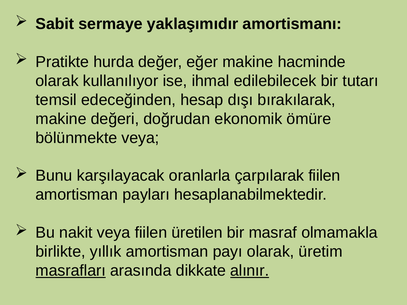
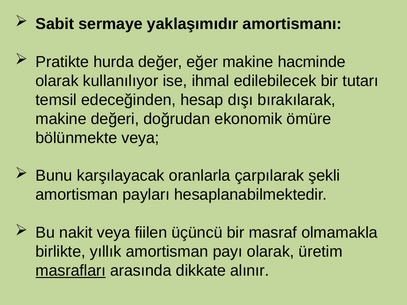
çarpılarak fiilen: fiilen -> şekli
üretilen: üretilen -> üçüncü
alınır underline: present -> none
